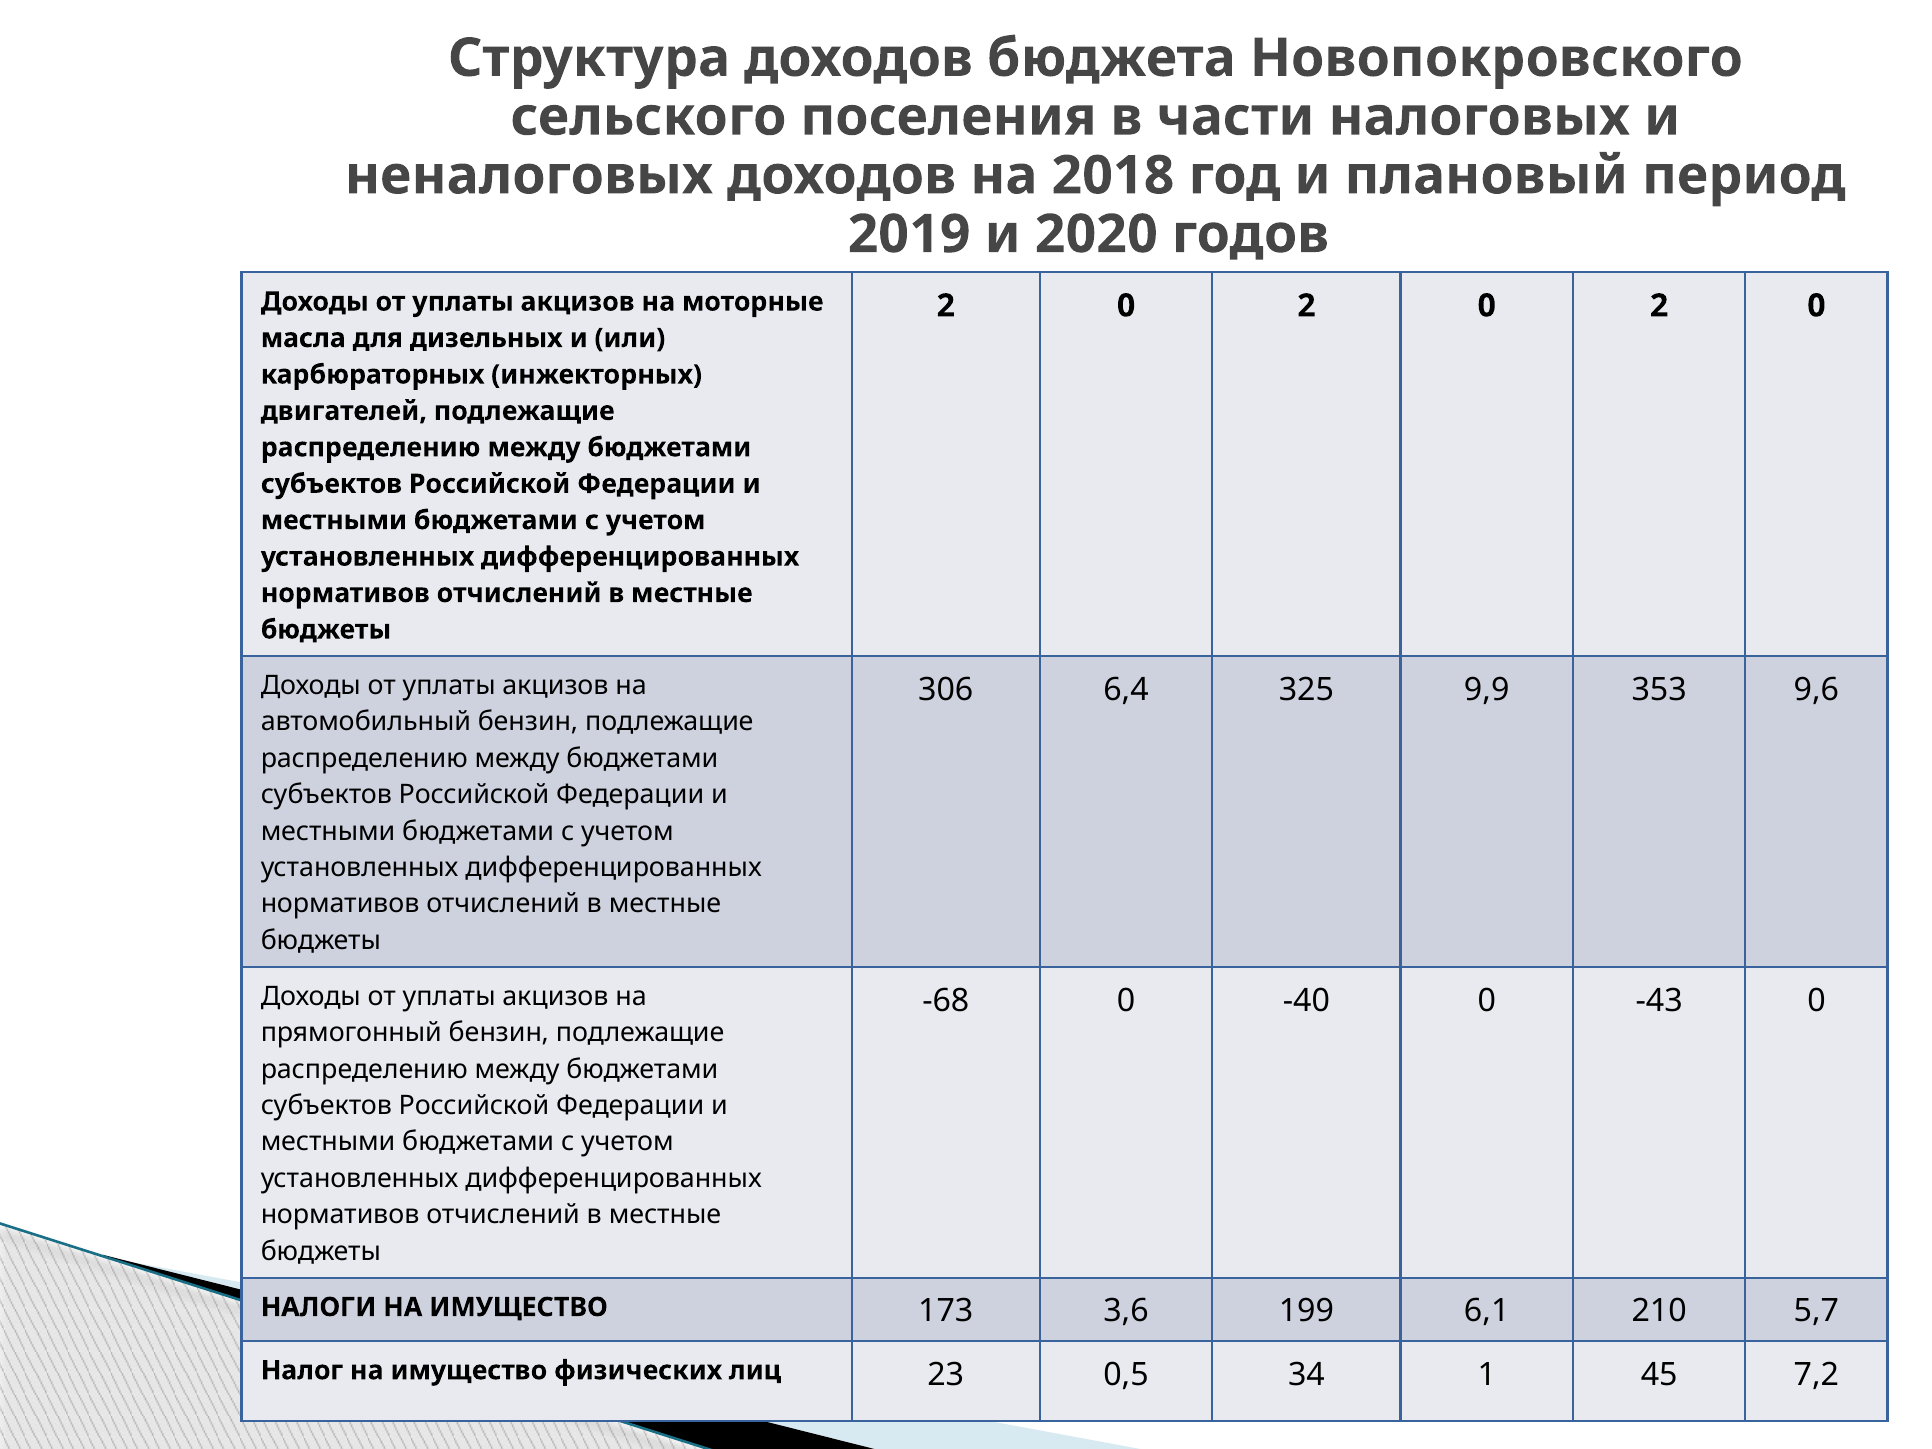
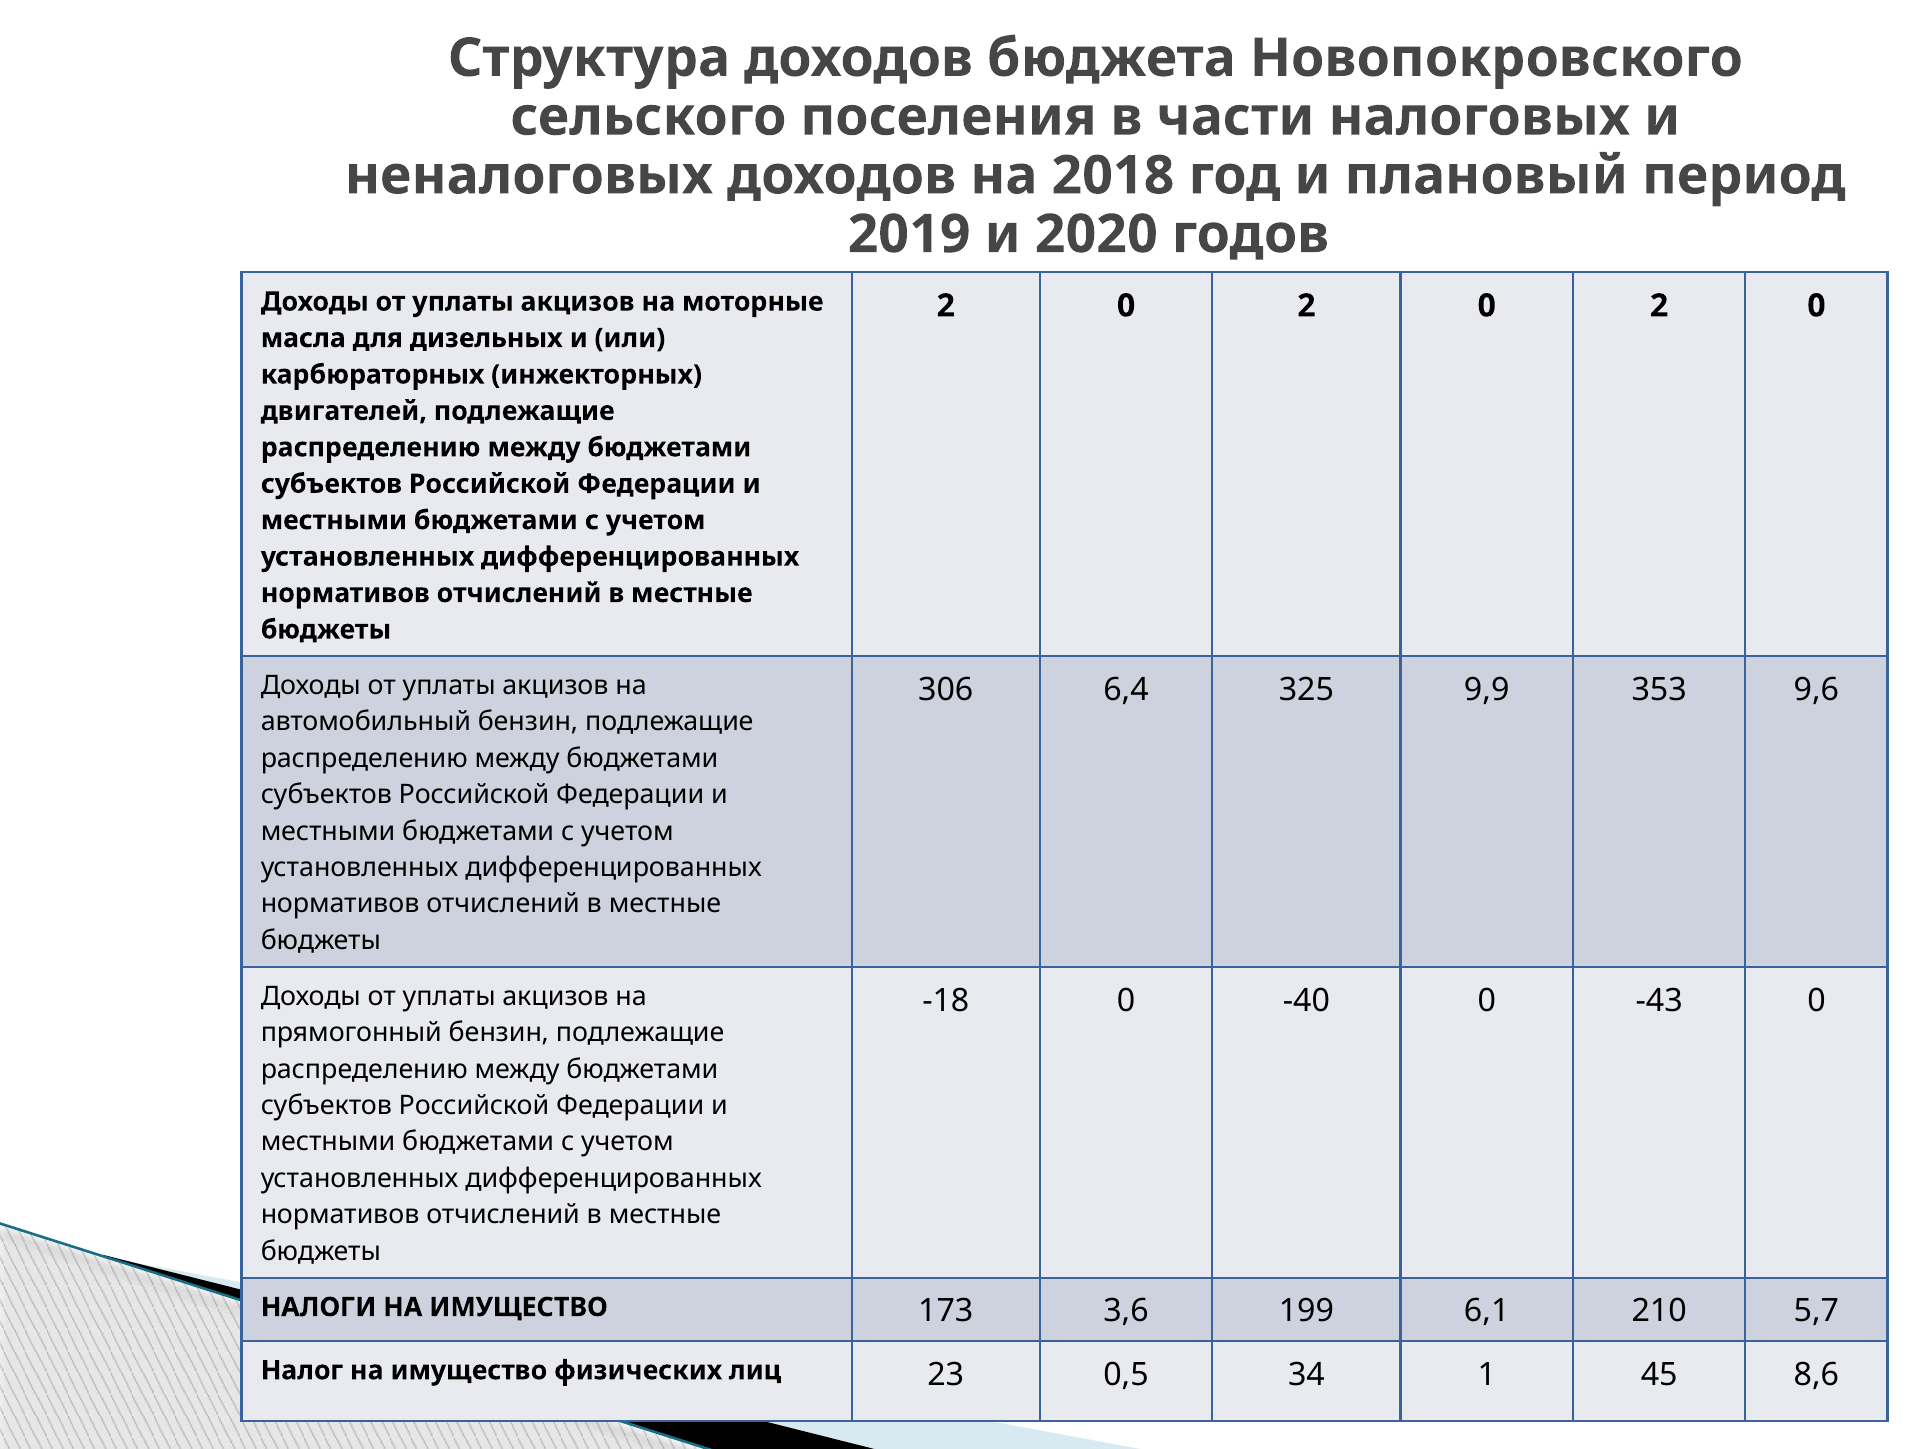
-68: -68 -> -18
7,2: 7,2 -> 8,6
